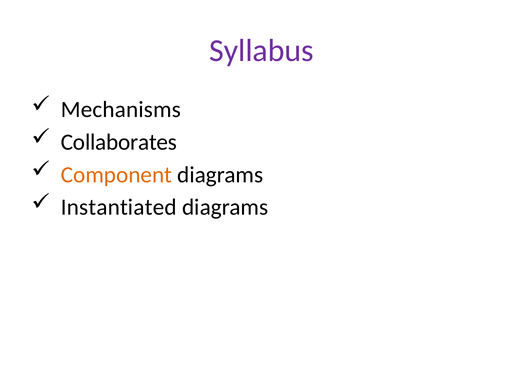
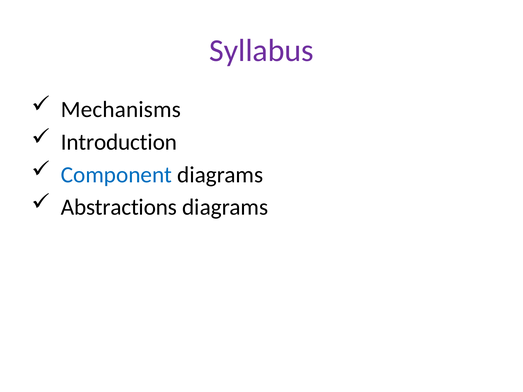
Collaborates: Collaborates -> Introduction
Component colour: orange -> blue
Instantiated: Instantiated -> Abstractions
